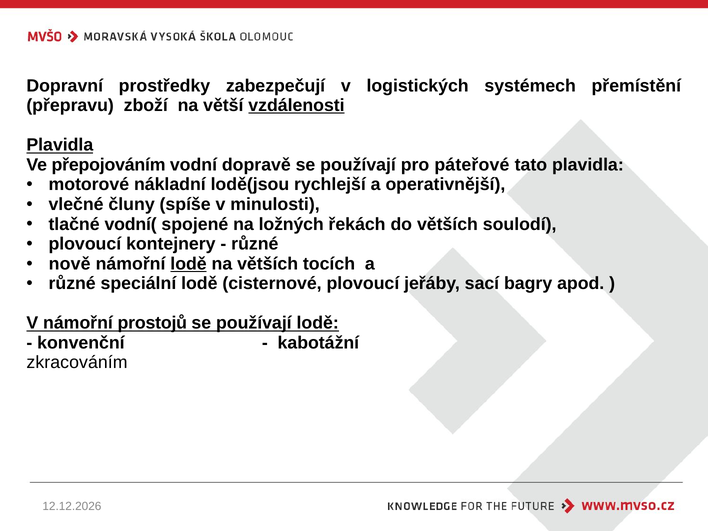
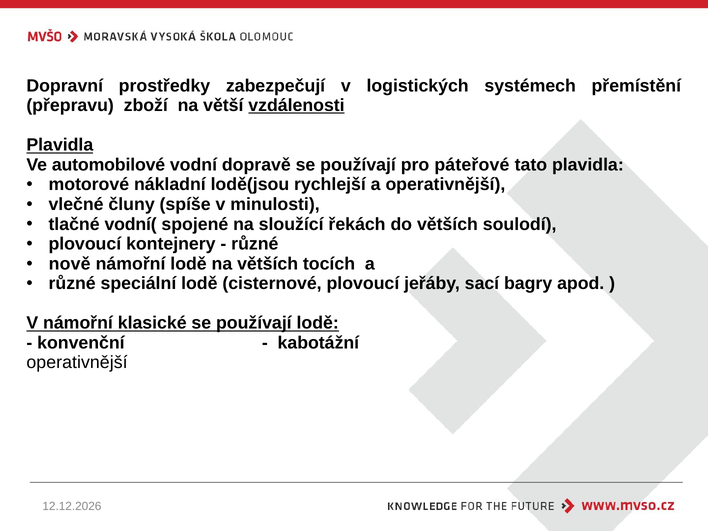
přepojováním: přepojováním -> automobilové
ložných: ložných -> sloužící
lodě at (189, 264) underline: present -> none
prostojů: prostojů -> klasické
zkracováním at (77, 362): zkracováním -> operativnější
